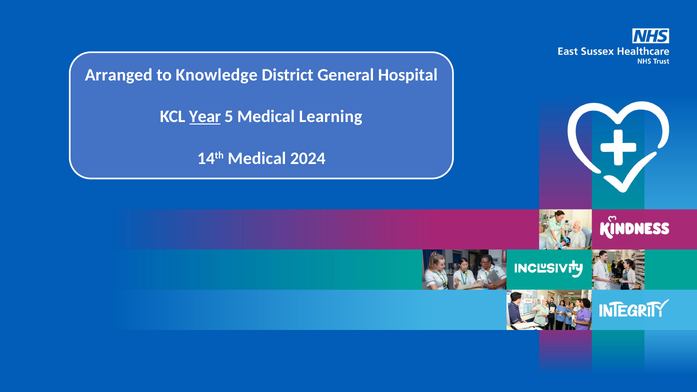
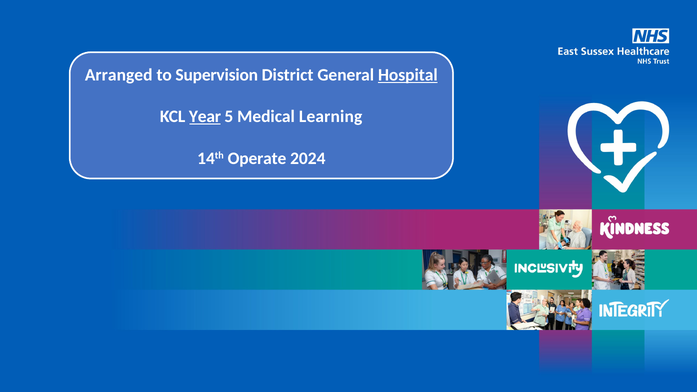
Knowledge: Knowledge -> Supervision
Hospital underline: none -> present
14th Medical: Medical -> Operate
